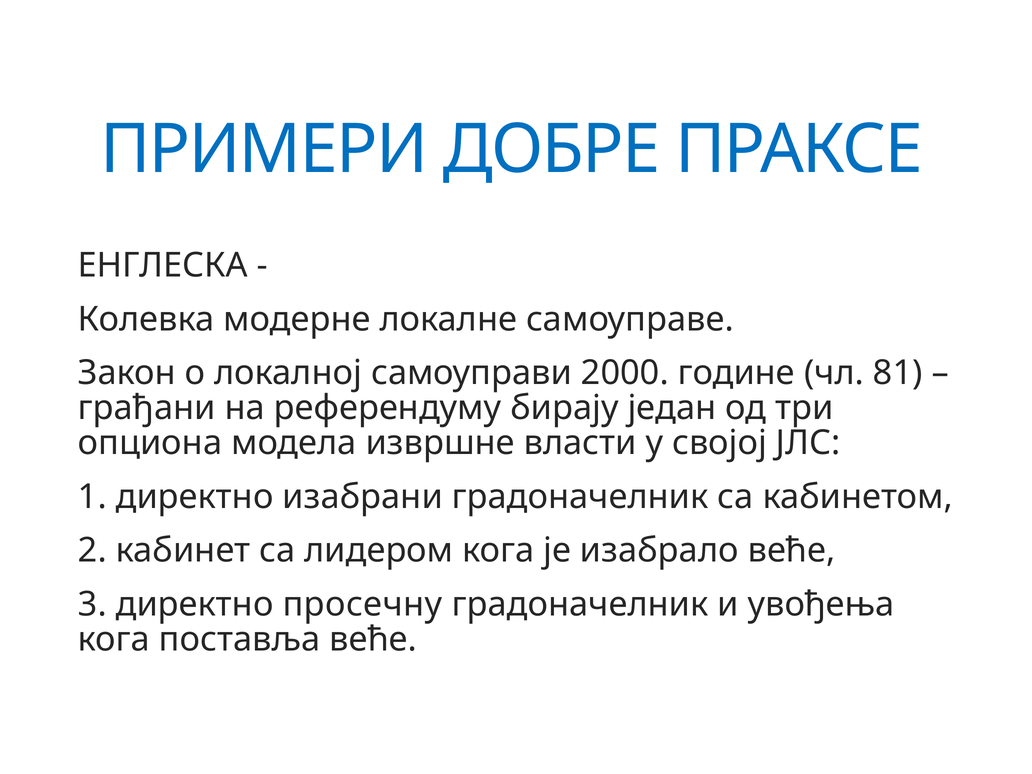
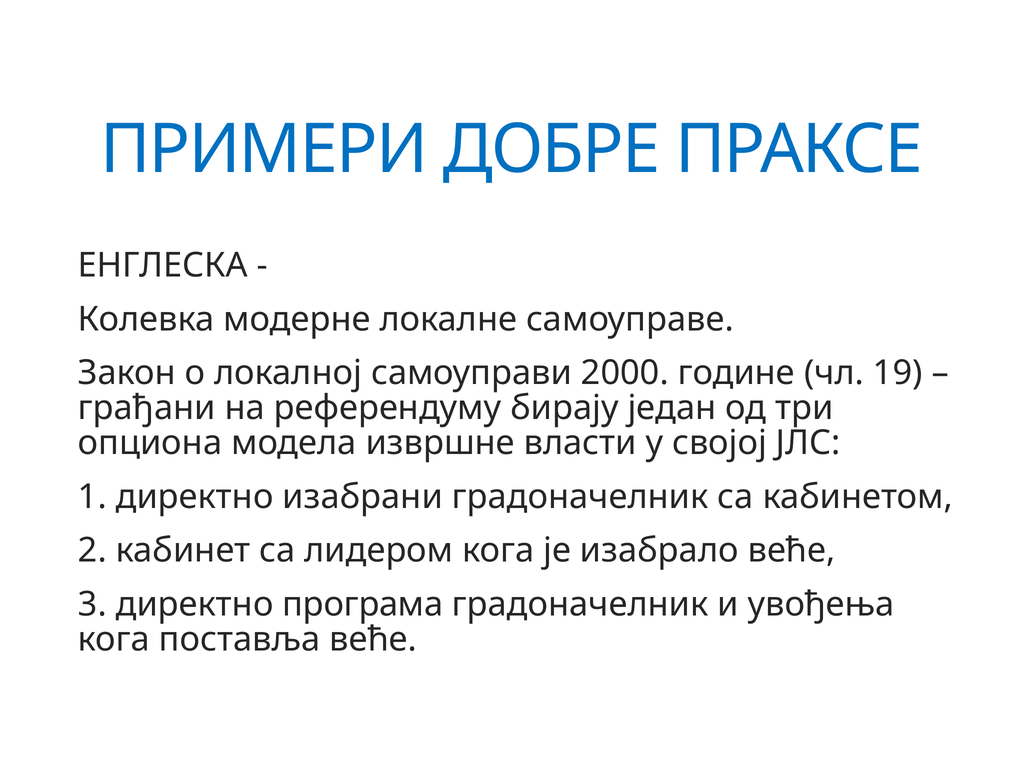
81: 81 -> 19
просечну: просечну -> програма
